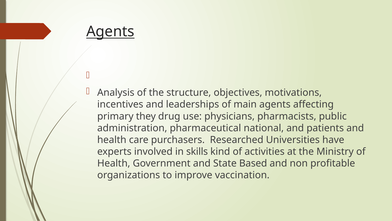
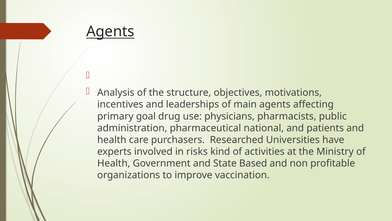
they: they -> goal
skills: skills -> risks
